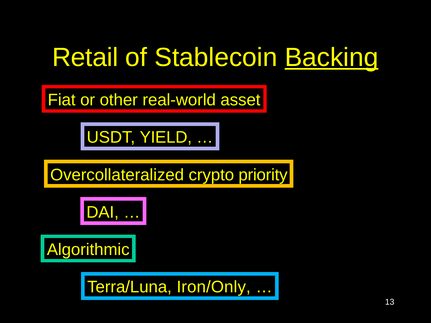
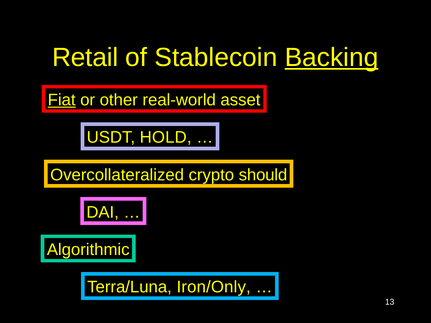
Fiat underline: none -> present
YIELD: YIELD -> HOLD
priority: priority -> should
